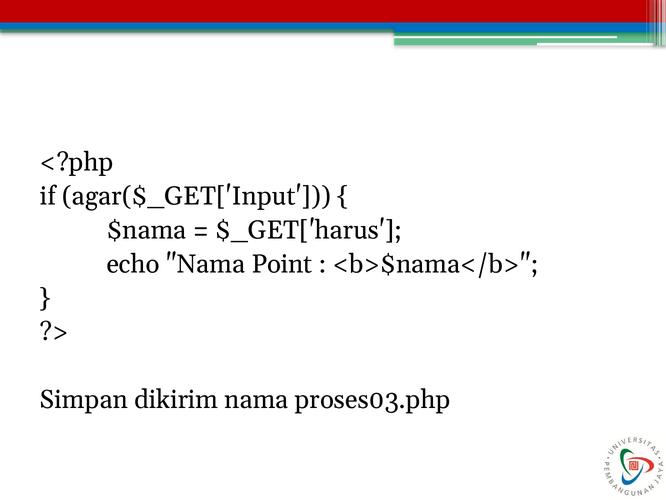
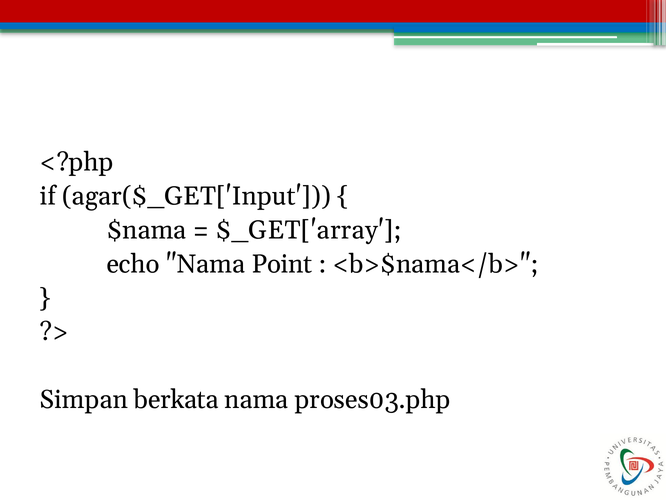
$_GET['harus: $_GET['harus -> $_GET['array
dikirim: dikirim -> berkata
